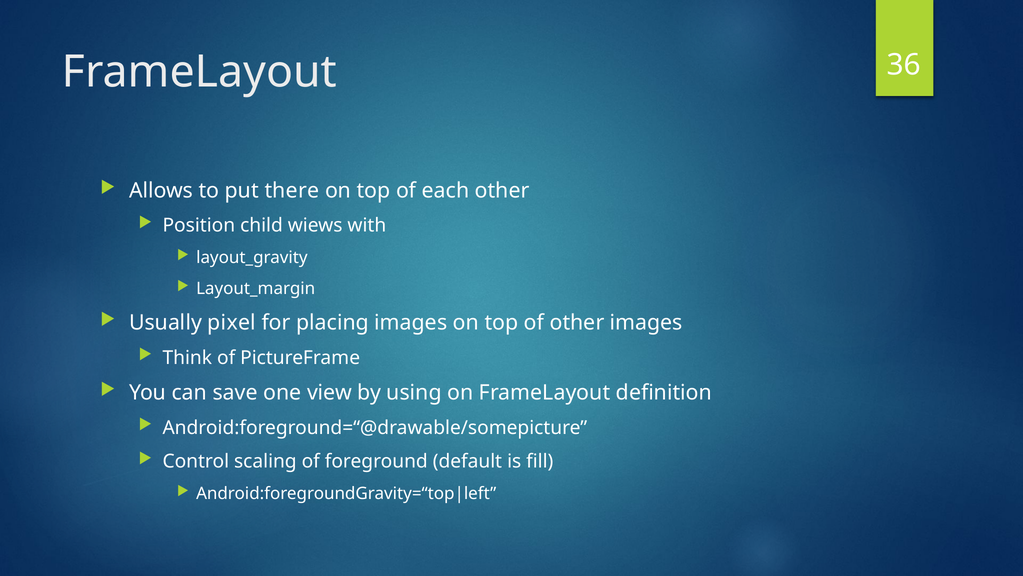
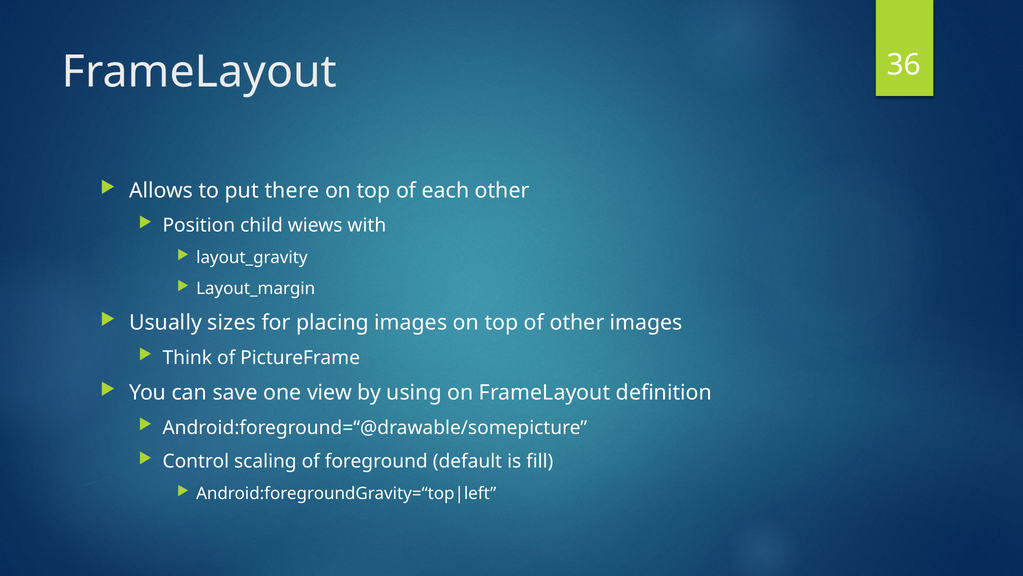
pixel: pixel -> sizes
